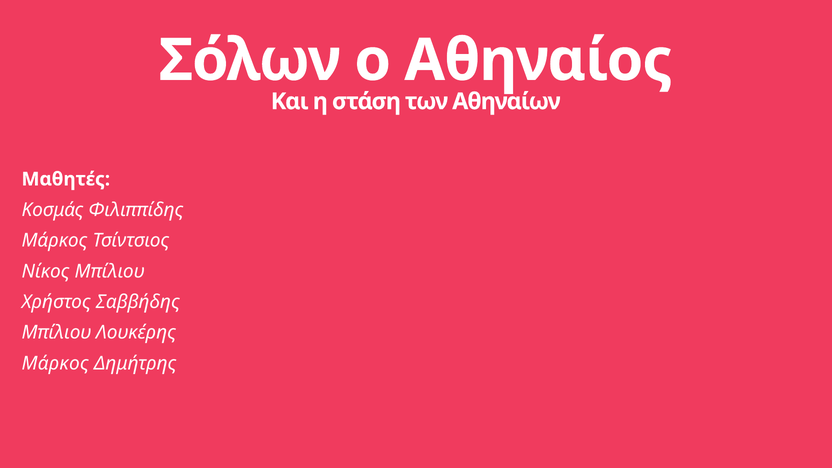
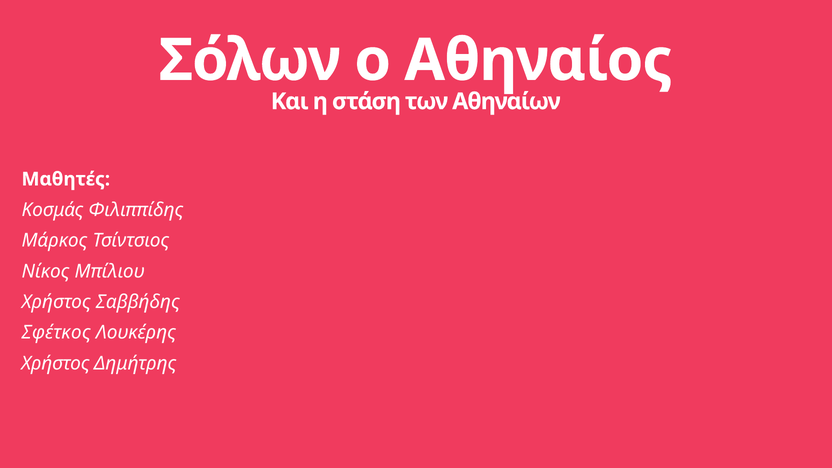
Μπίλιου at (56, 333): Μπίλιου -> Σφέτκος
Μάρκος at (55, 363): Μάρκος -> Χρήστος
